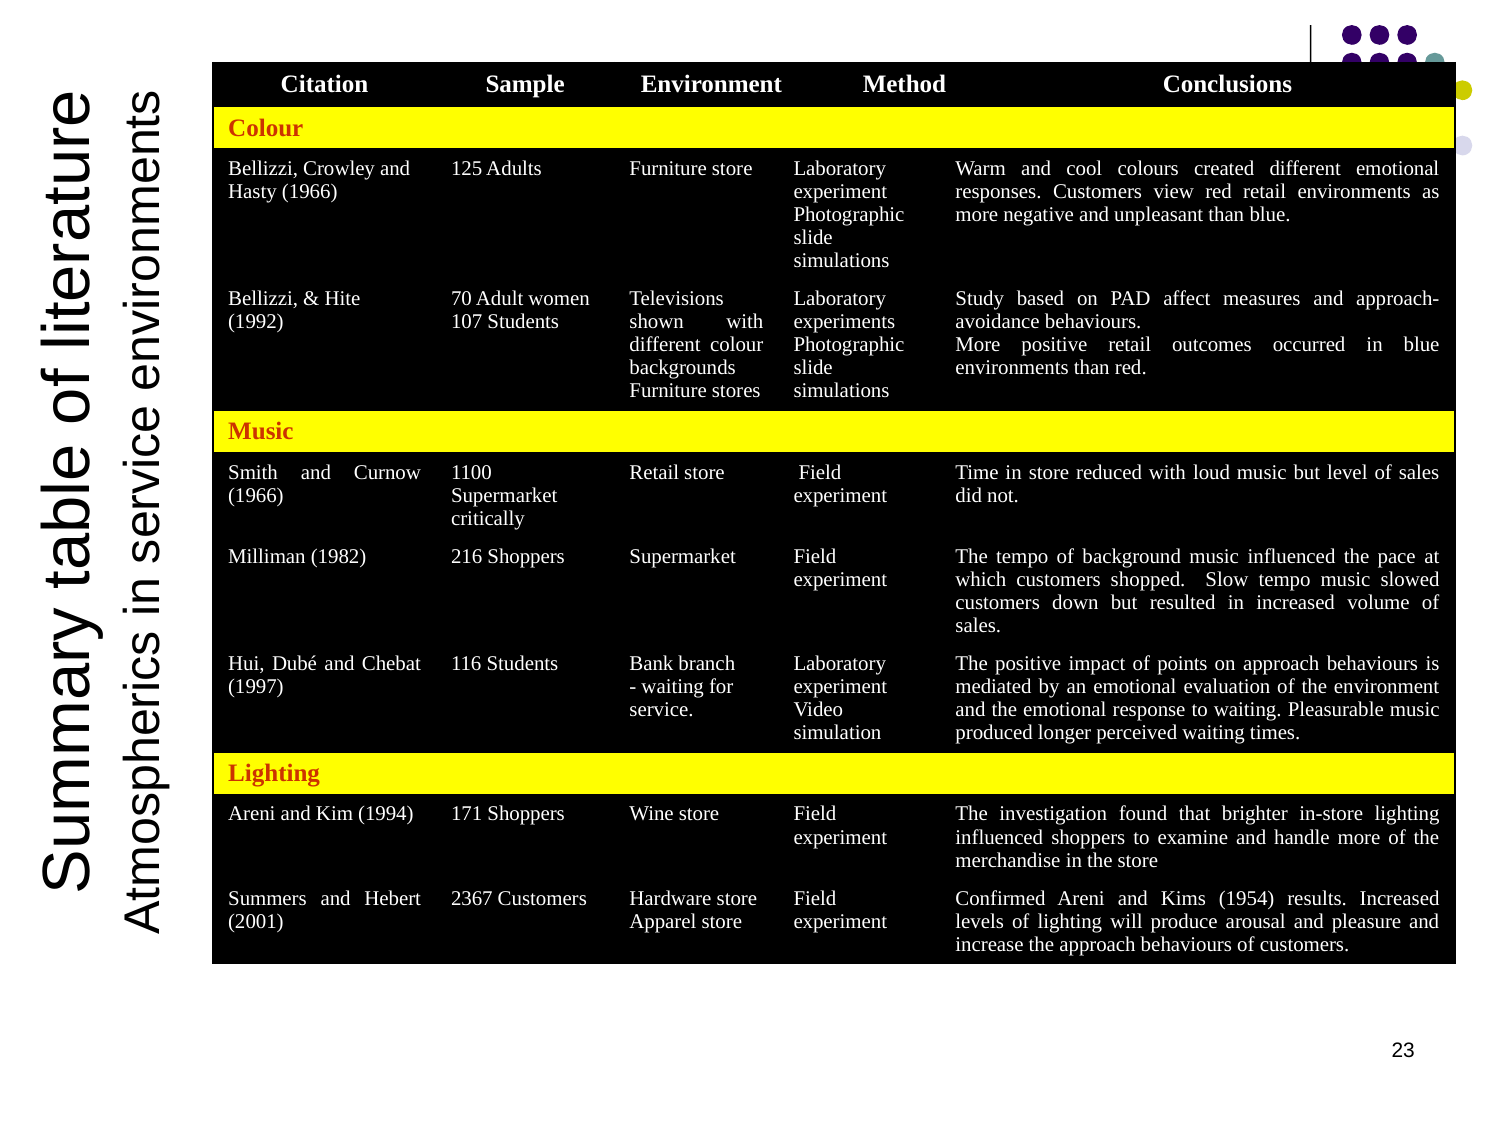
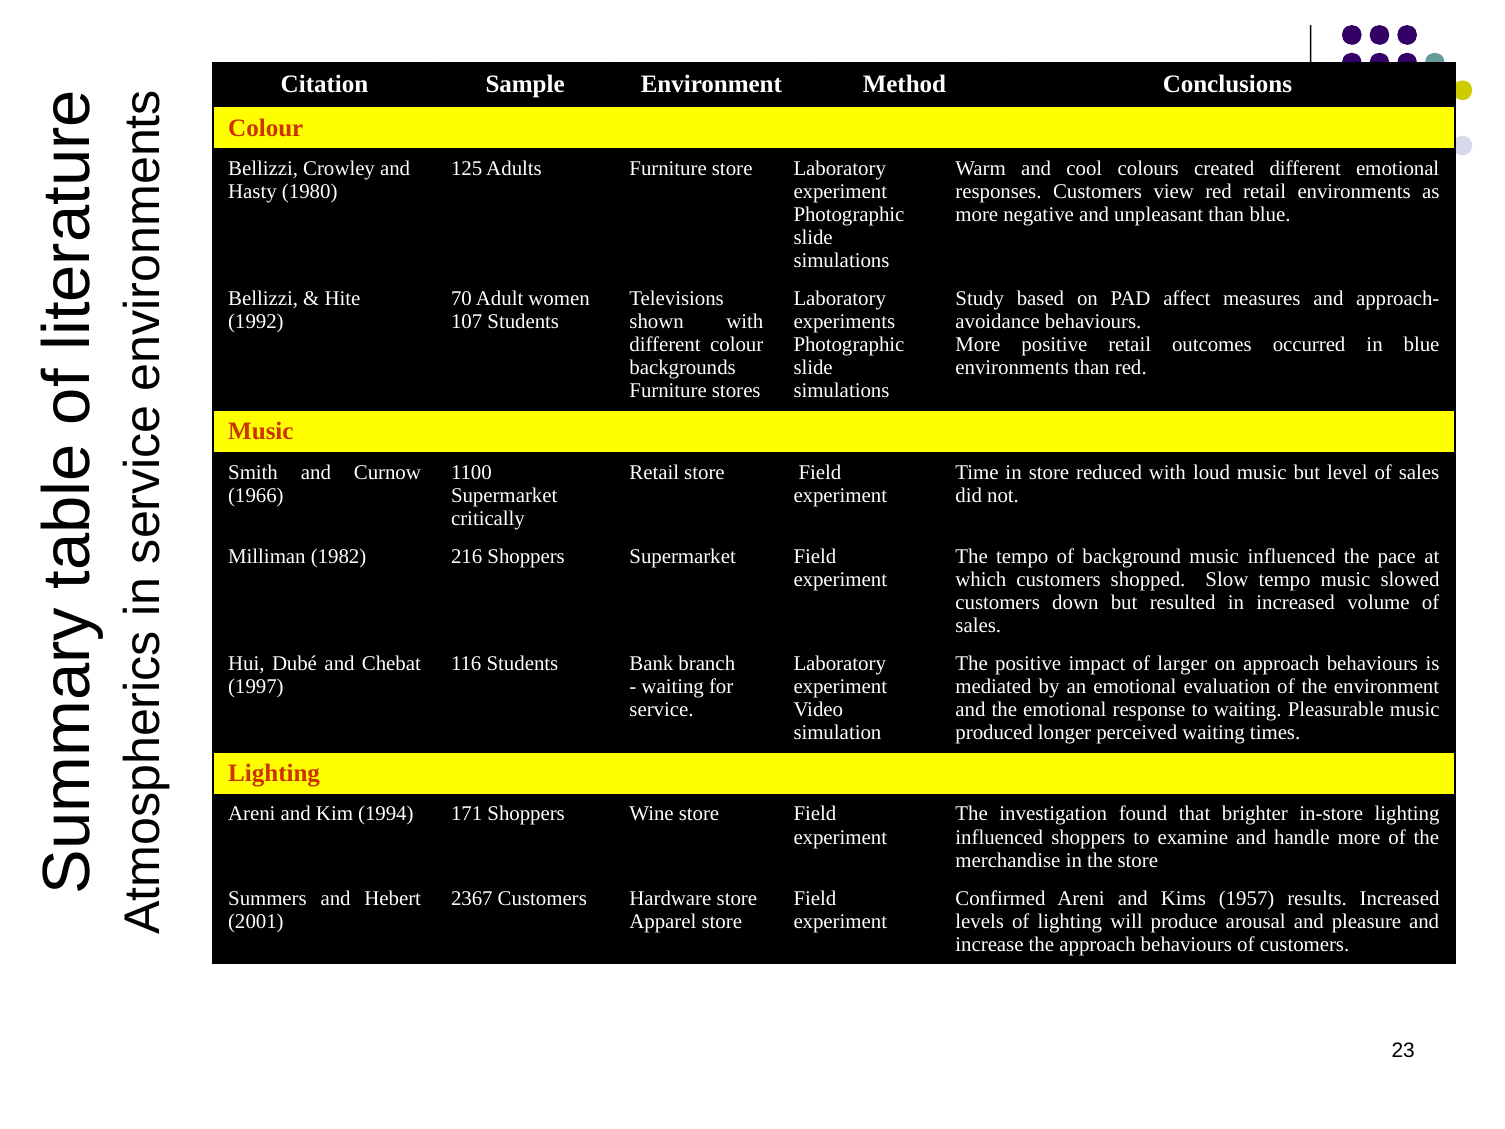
Hasty 1966: 1966 -> 1980
points: points -> larger
1954: 1954 -> 1957
